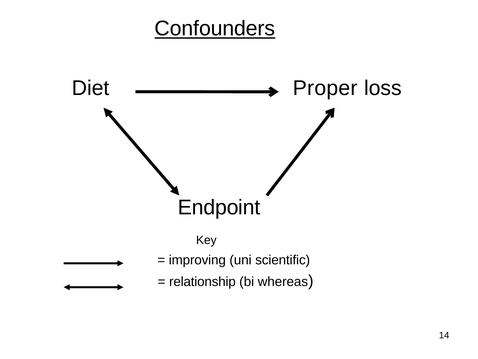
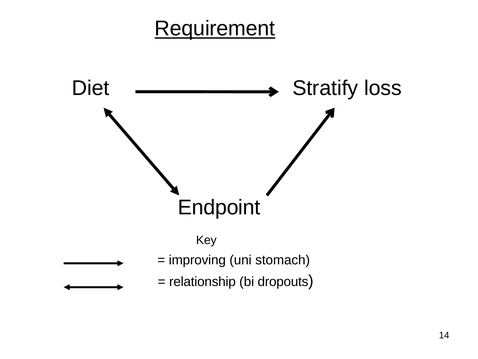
Confounders: Confounders -> Requirement
Proper: Proper -> Stratify
scientific: scientific -> stomach
whereas: whereas -> dropouts
